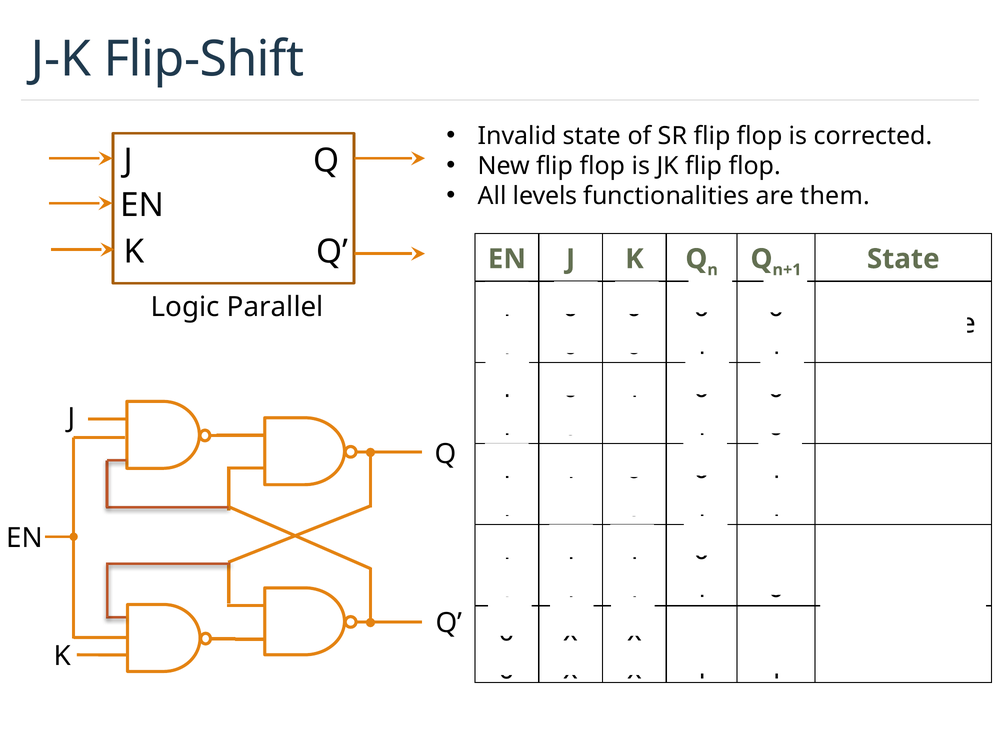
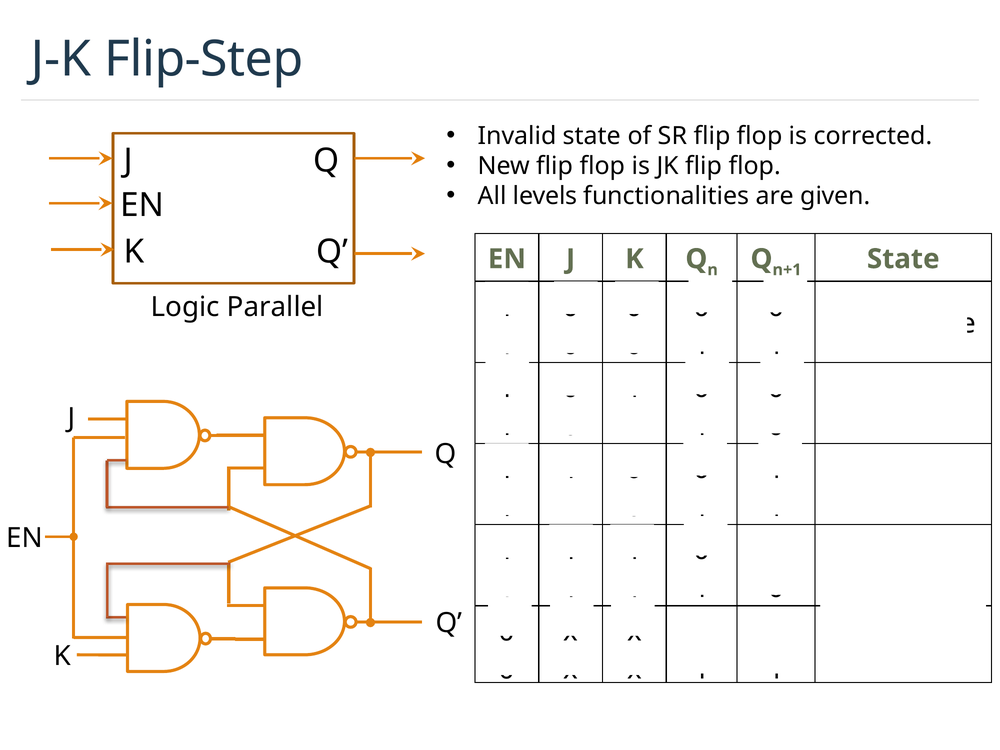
Flip-Shift: Flip-Shift -> Flip-Step
them: them -> given
